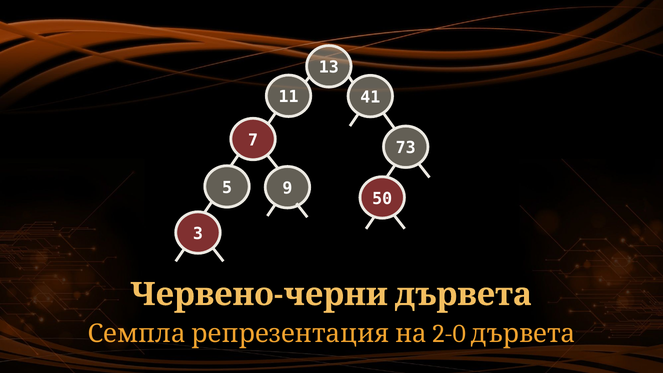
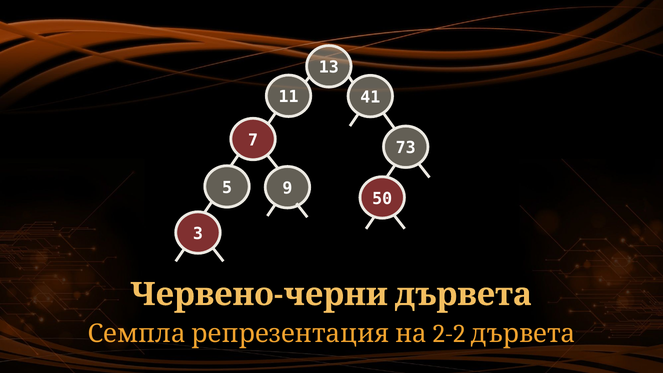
2-0: 2-0 -> 2-2
